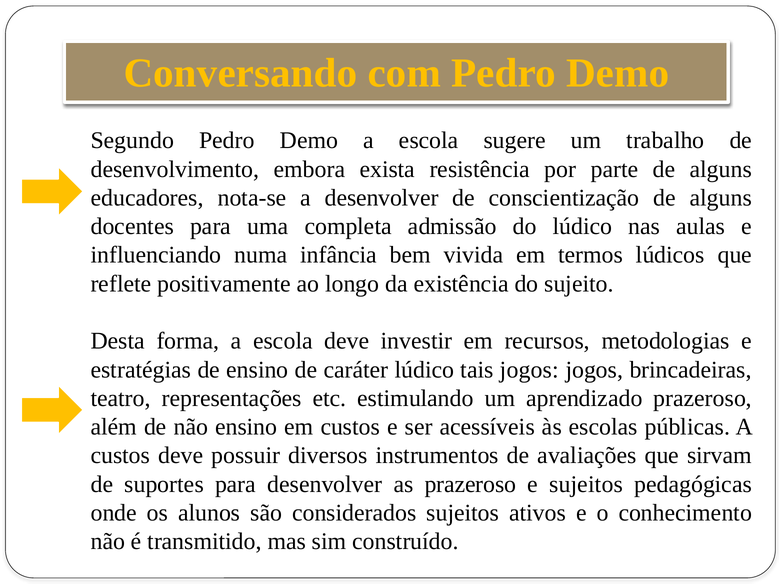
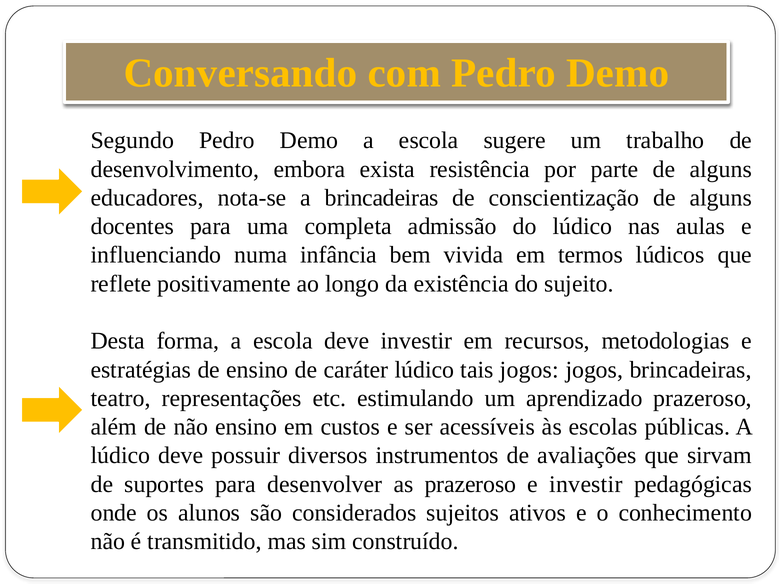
a desenvolver: desenvolver -> brincadeiras
custos at (120, 455): custos -> lúdico
e sujeitos: sujeitos -> investir
